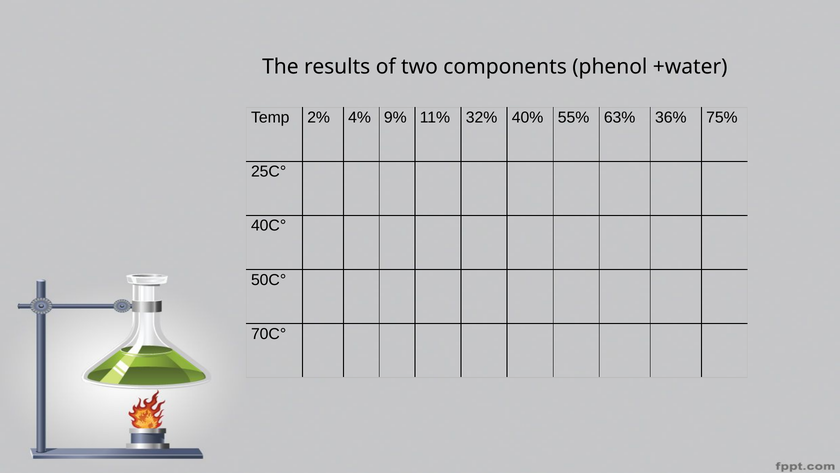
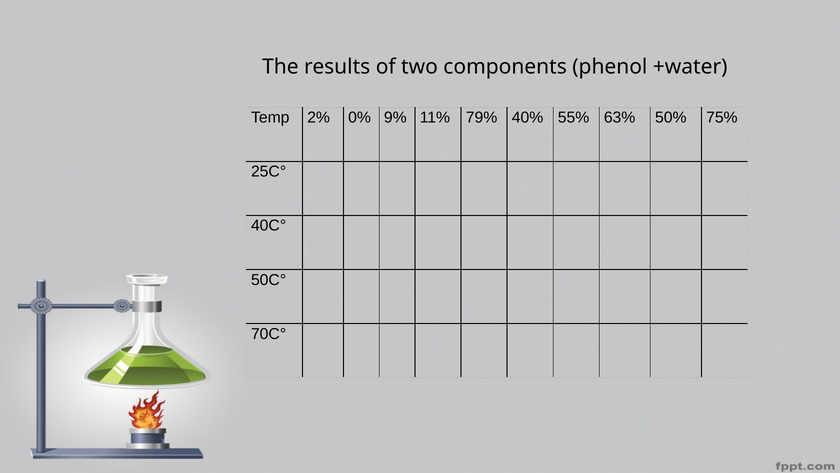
4%: 4% -> 0%
32%: 32% -> 79%
36%: 36% -> 50%
